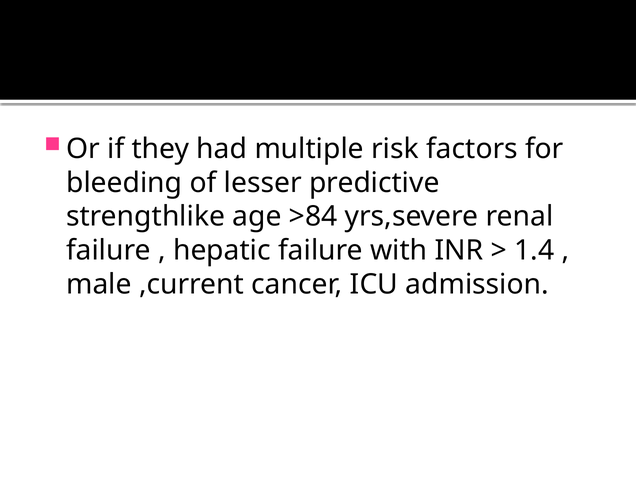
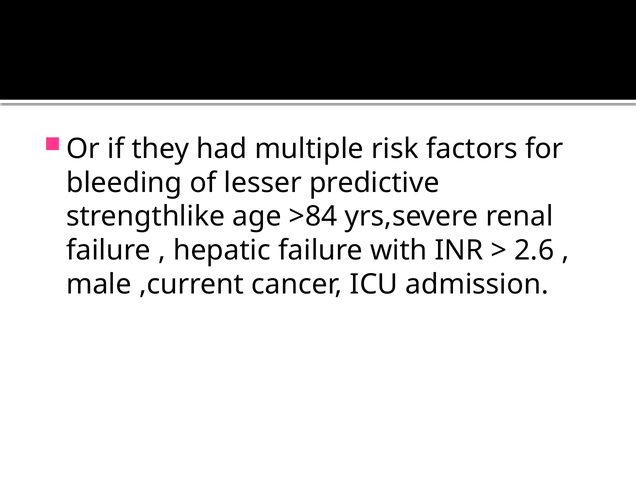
1.4: 1.4 -> 2.6
